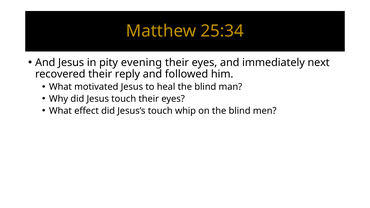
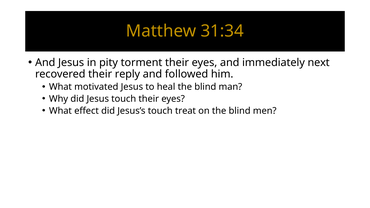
25:34: 25:34 -> 31:34
evening: evening -> torment
whip: whip -> treat
